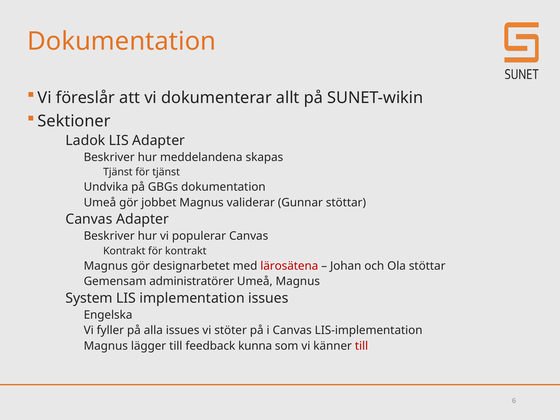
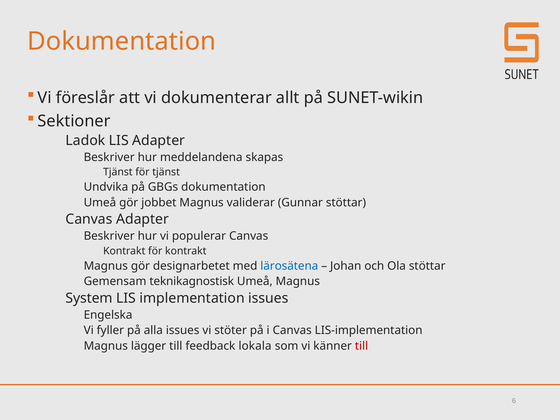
lärosätena colour: red -> blue
administratörer: administratörer -> teknikagnostisk
kunna: kunna -> lokala
